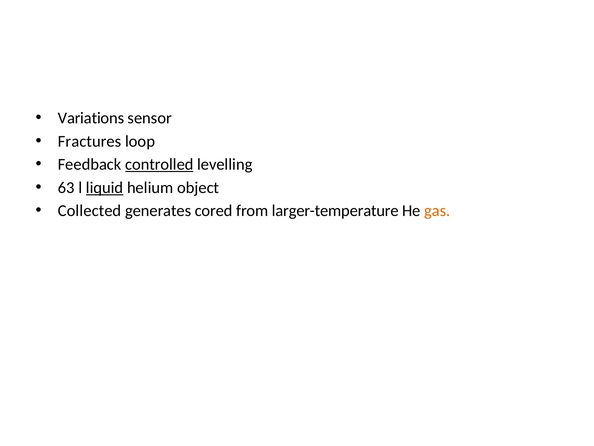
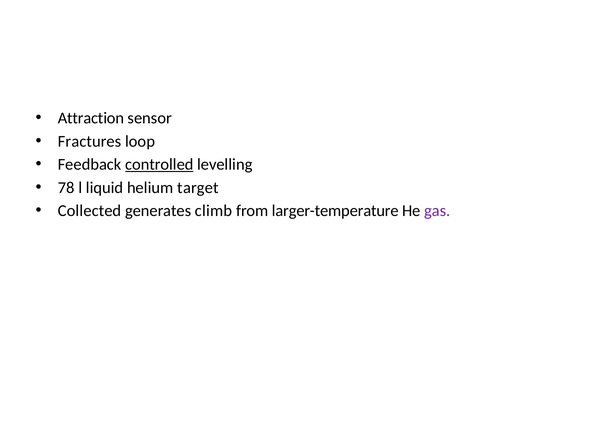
Variations: Variations -> Attraction
63: 63 -> 78
liquid underline: present -> none
object: object -> target
cored: cored -> climb
gas colour: orange -> purple
